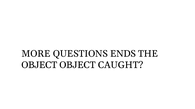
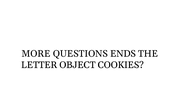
OBJECT at (39, 65): OBJECT -> LETTER
CAUGHT: CAUGHT -> COOKIES
